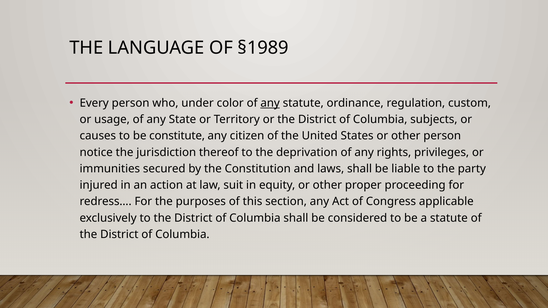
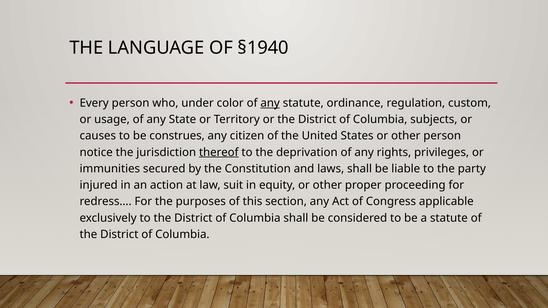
§1989: §1989 -> §1940
constitute: constitute -> construes
thereof underline: none -> present
